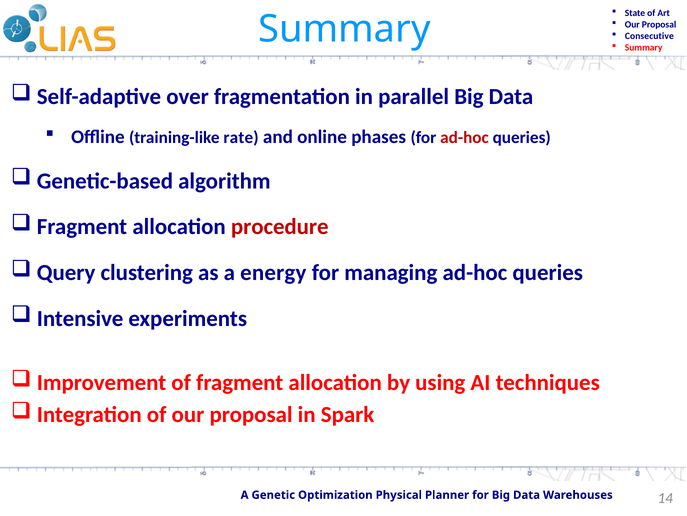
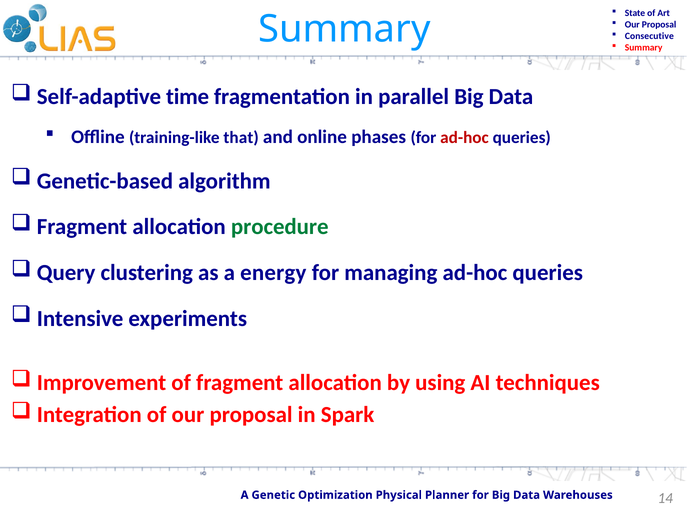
over: over -> time
rate: rate -> that
procedure colour: red -> green
